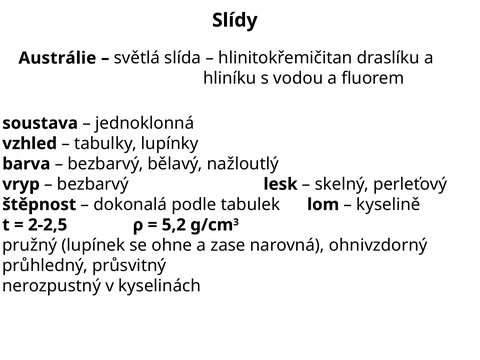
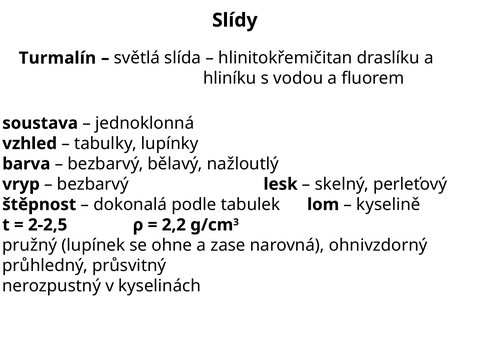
Austrálie: Austrálie -> Turmalín
5,2: 5,2 -> 2,2
